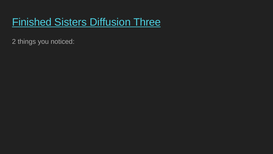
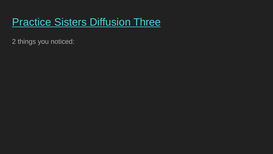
Finished: Finished -> Practice
